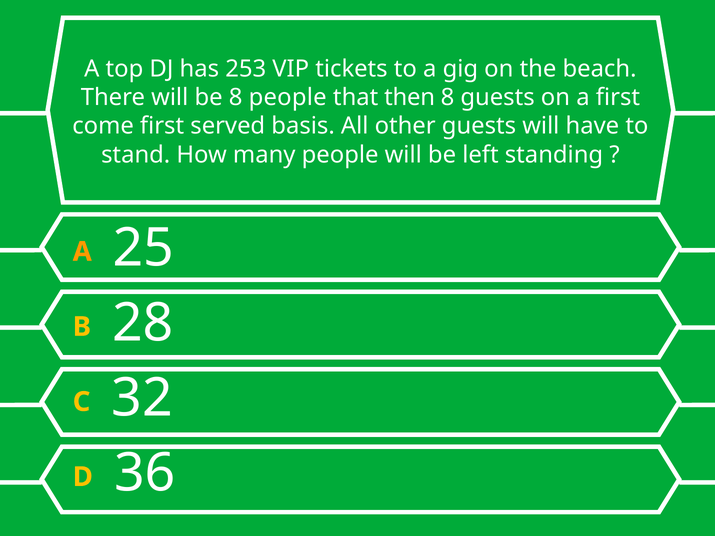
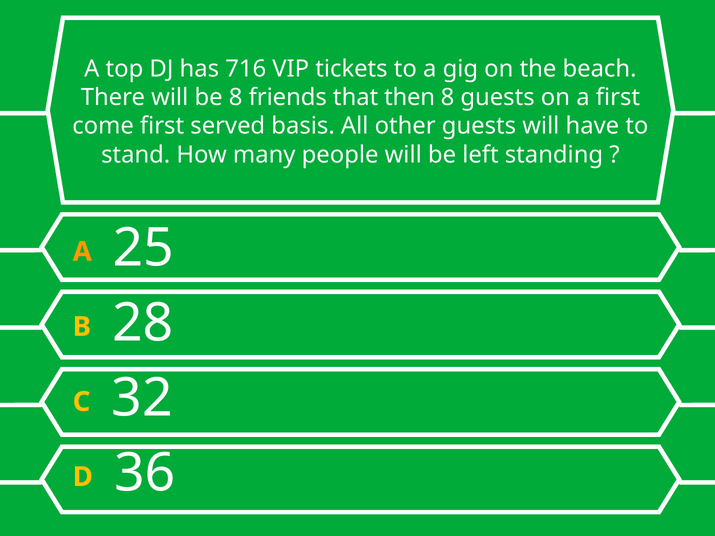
253: 253 -> 716
8 people: people -> friends
